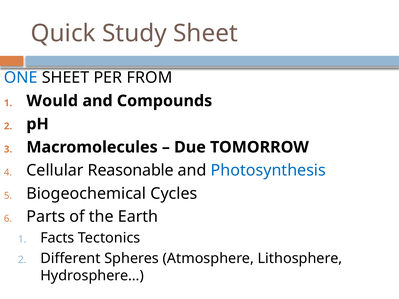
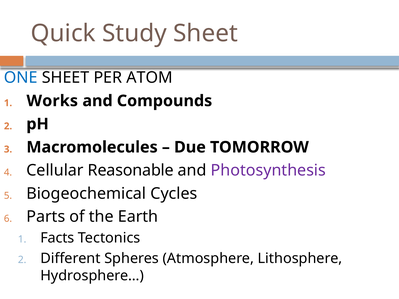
FROM: FROM -> ATOM
Would: Would -> Works
Photosynthesis colour: blue -> purple
